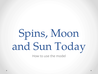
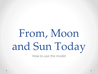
Spins: Spins -> From
